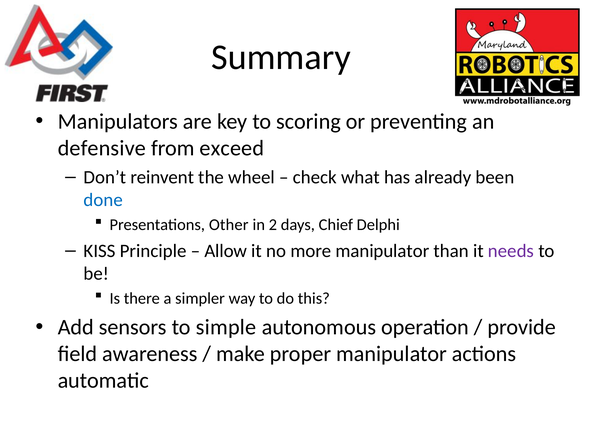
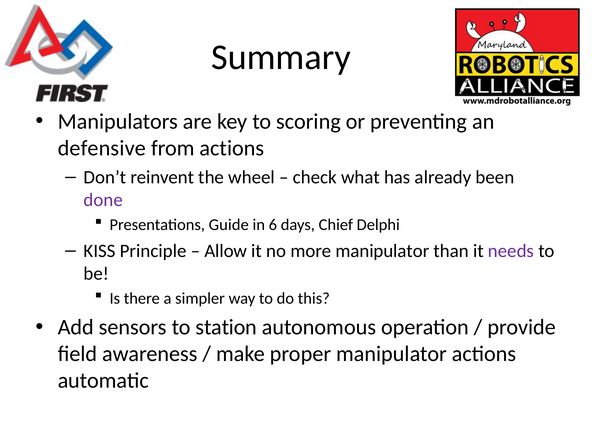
from exceed: exceed -> actions
done colour: blue -> purple
Other: Other -> Guide
2: 2 -> 6
simple: simple -> station
